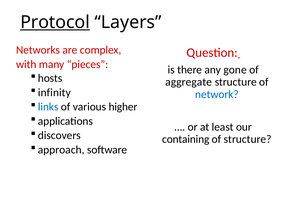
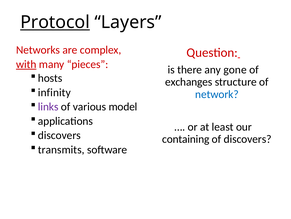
with underline: none -> present
aggregate: aggregate -> exchanges
links colour: blue -> purple
higher: higher -> model
of structure: structure -> discovers
approach: approach -> transmits
